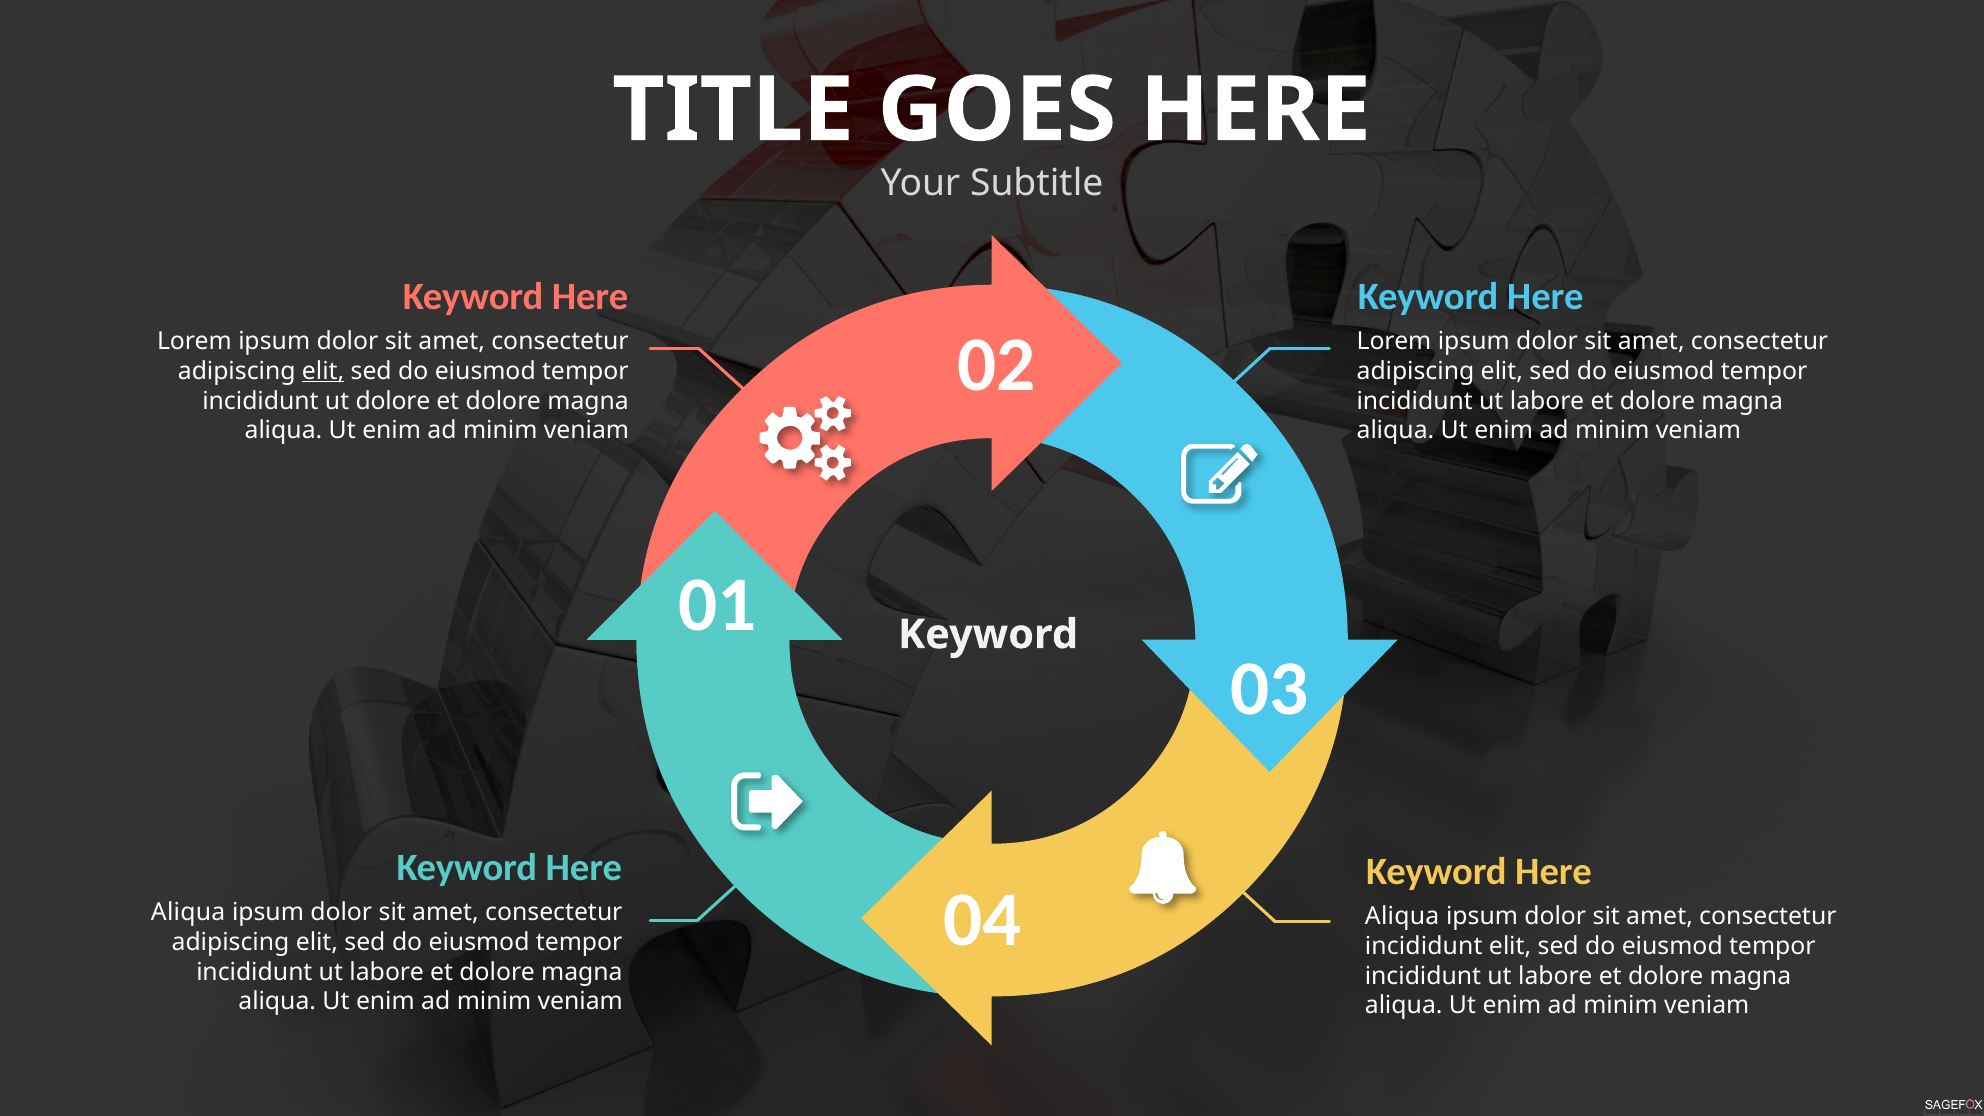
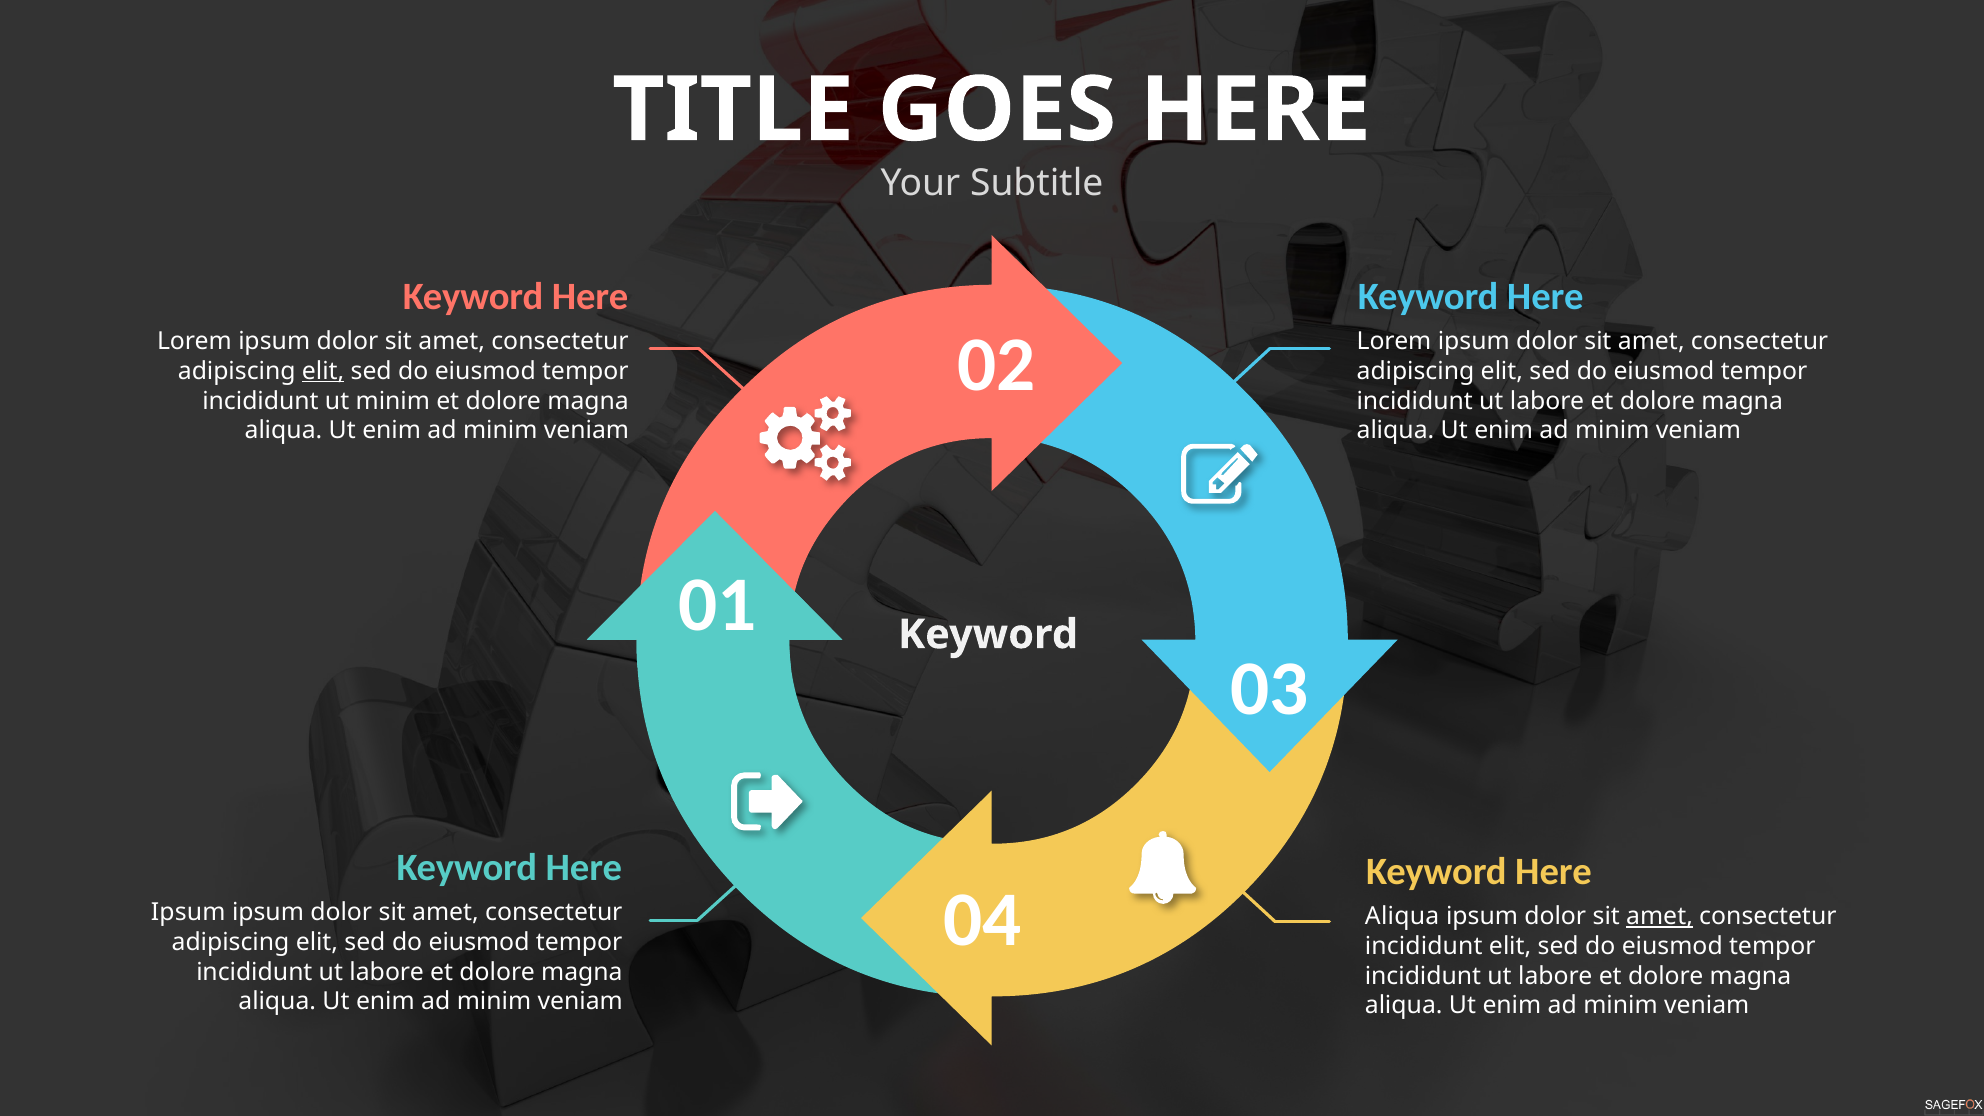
ut dolore: dolore -> minim
Aliqua at (188, 912): Aliqua -> Ipsum
amet at (1659, 916) underline: none -> present
